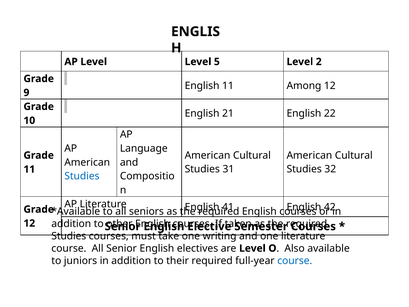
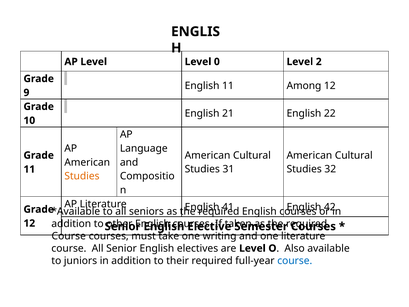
5: 5 -> 0
Studies at (82, 176) colour: blue -> orange
Studies at (69, 236): Studies -> Course
